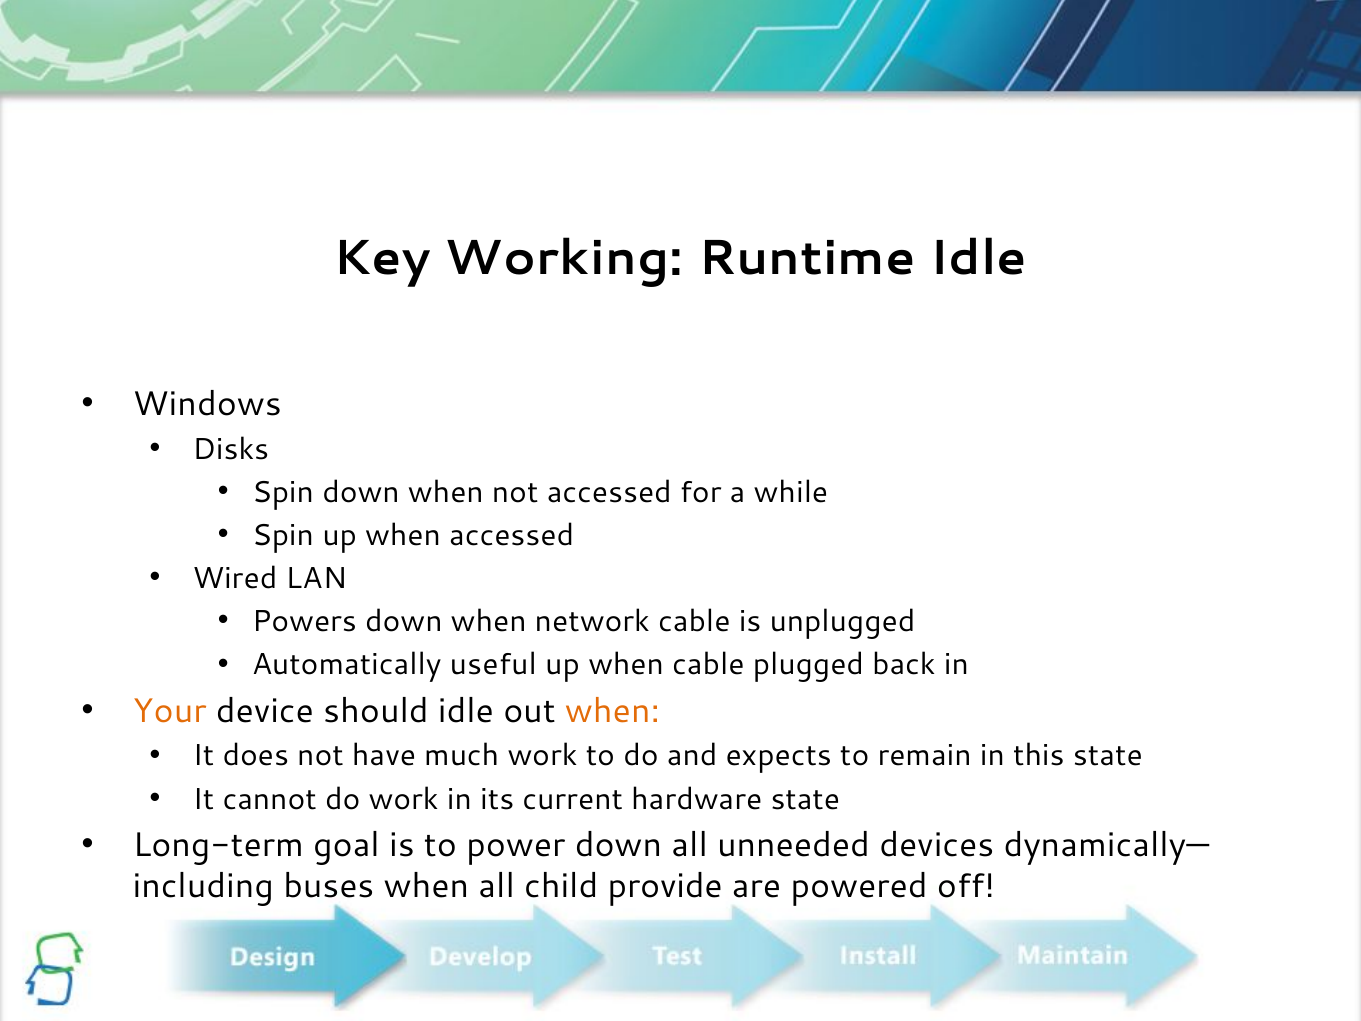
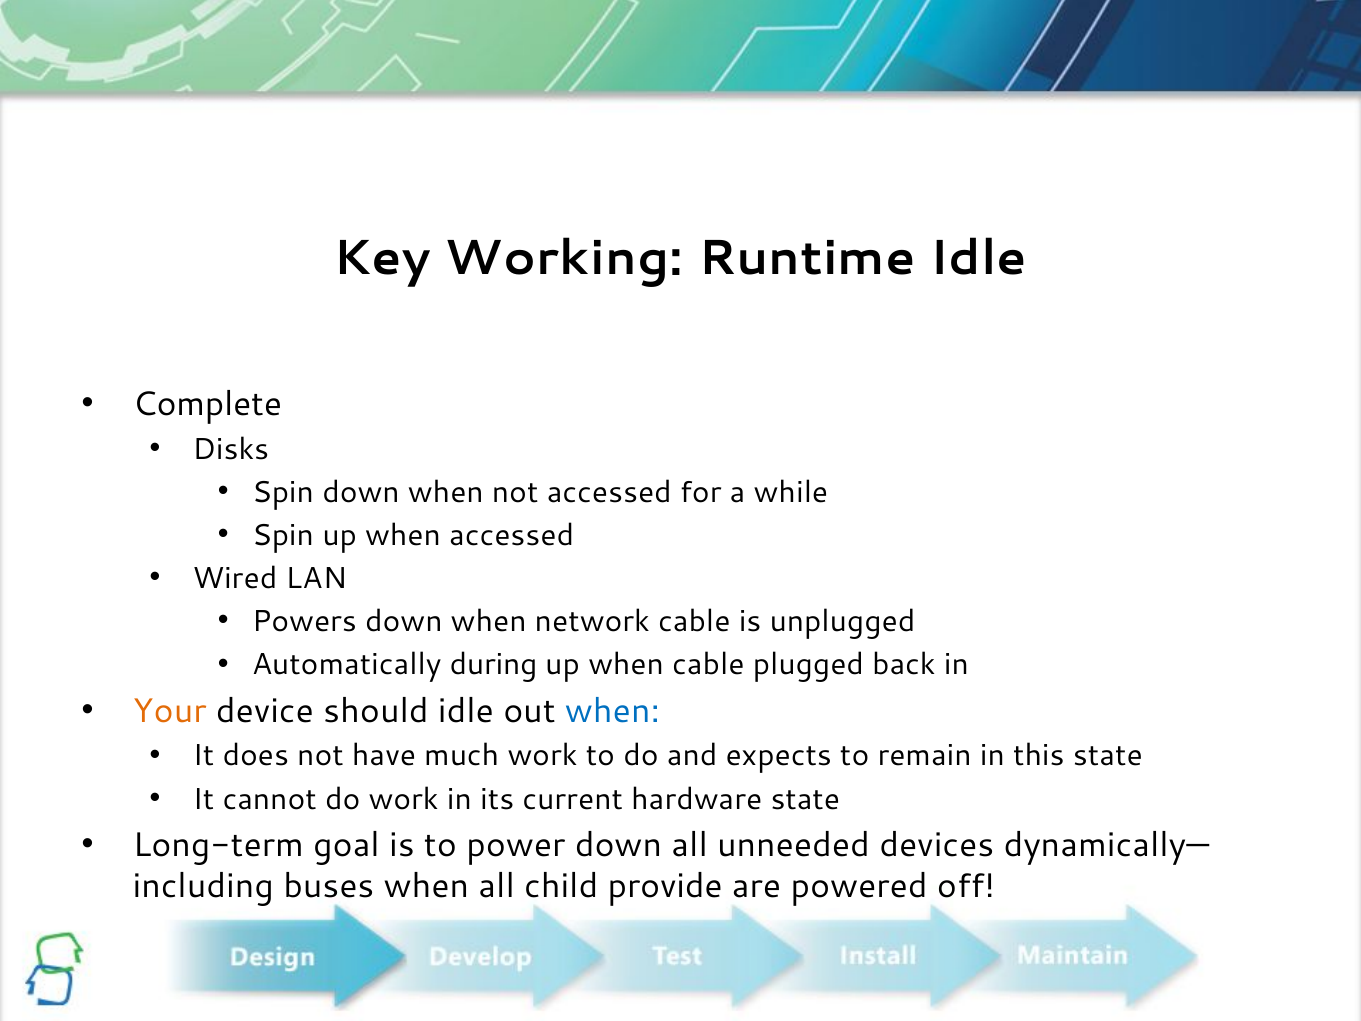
Windows: Windows -> Complete
useful: useful -> during
when at (612, 711) colour: orange -> blue
